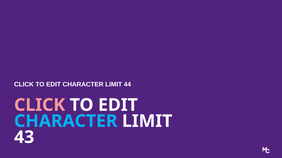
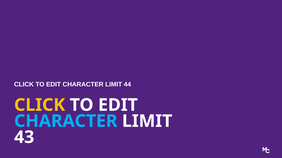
CLICK at (40, 105) colour: pink -> yellow
